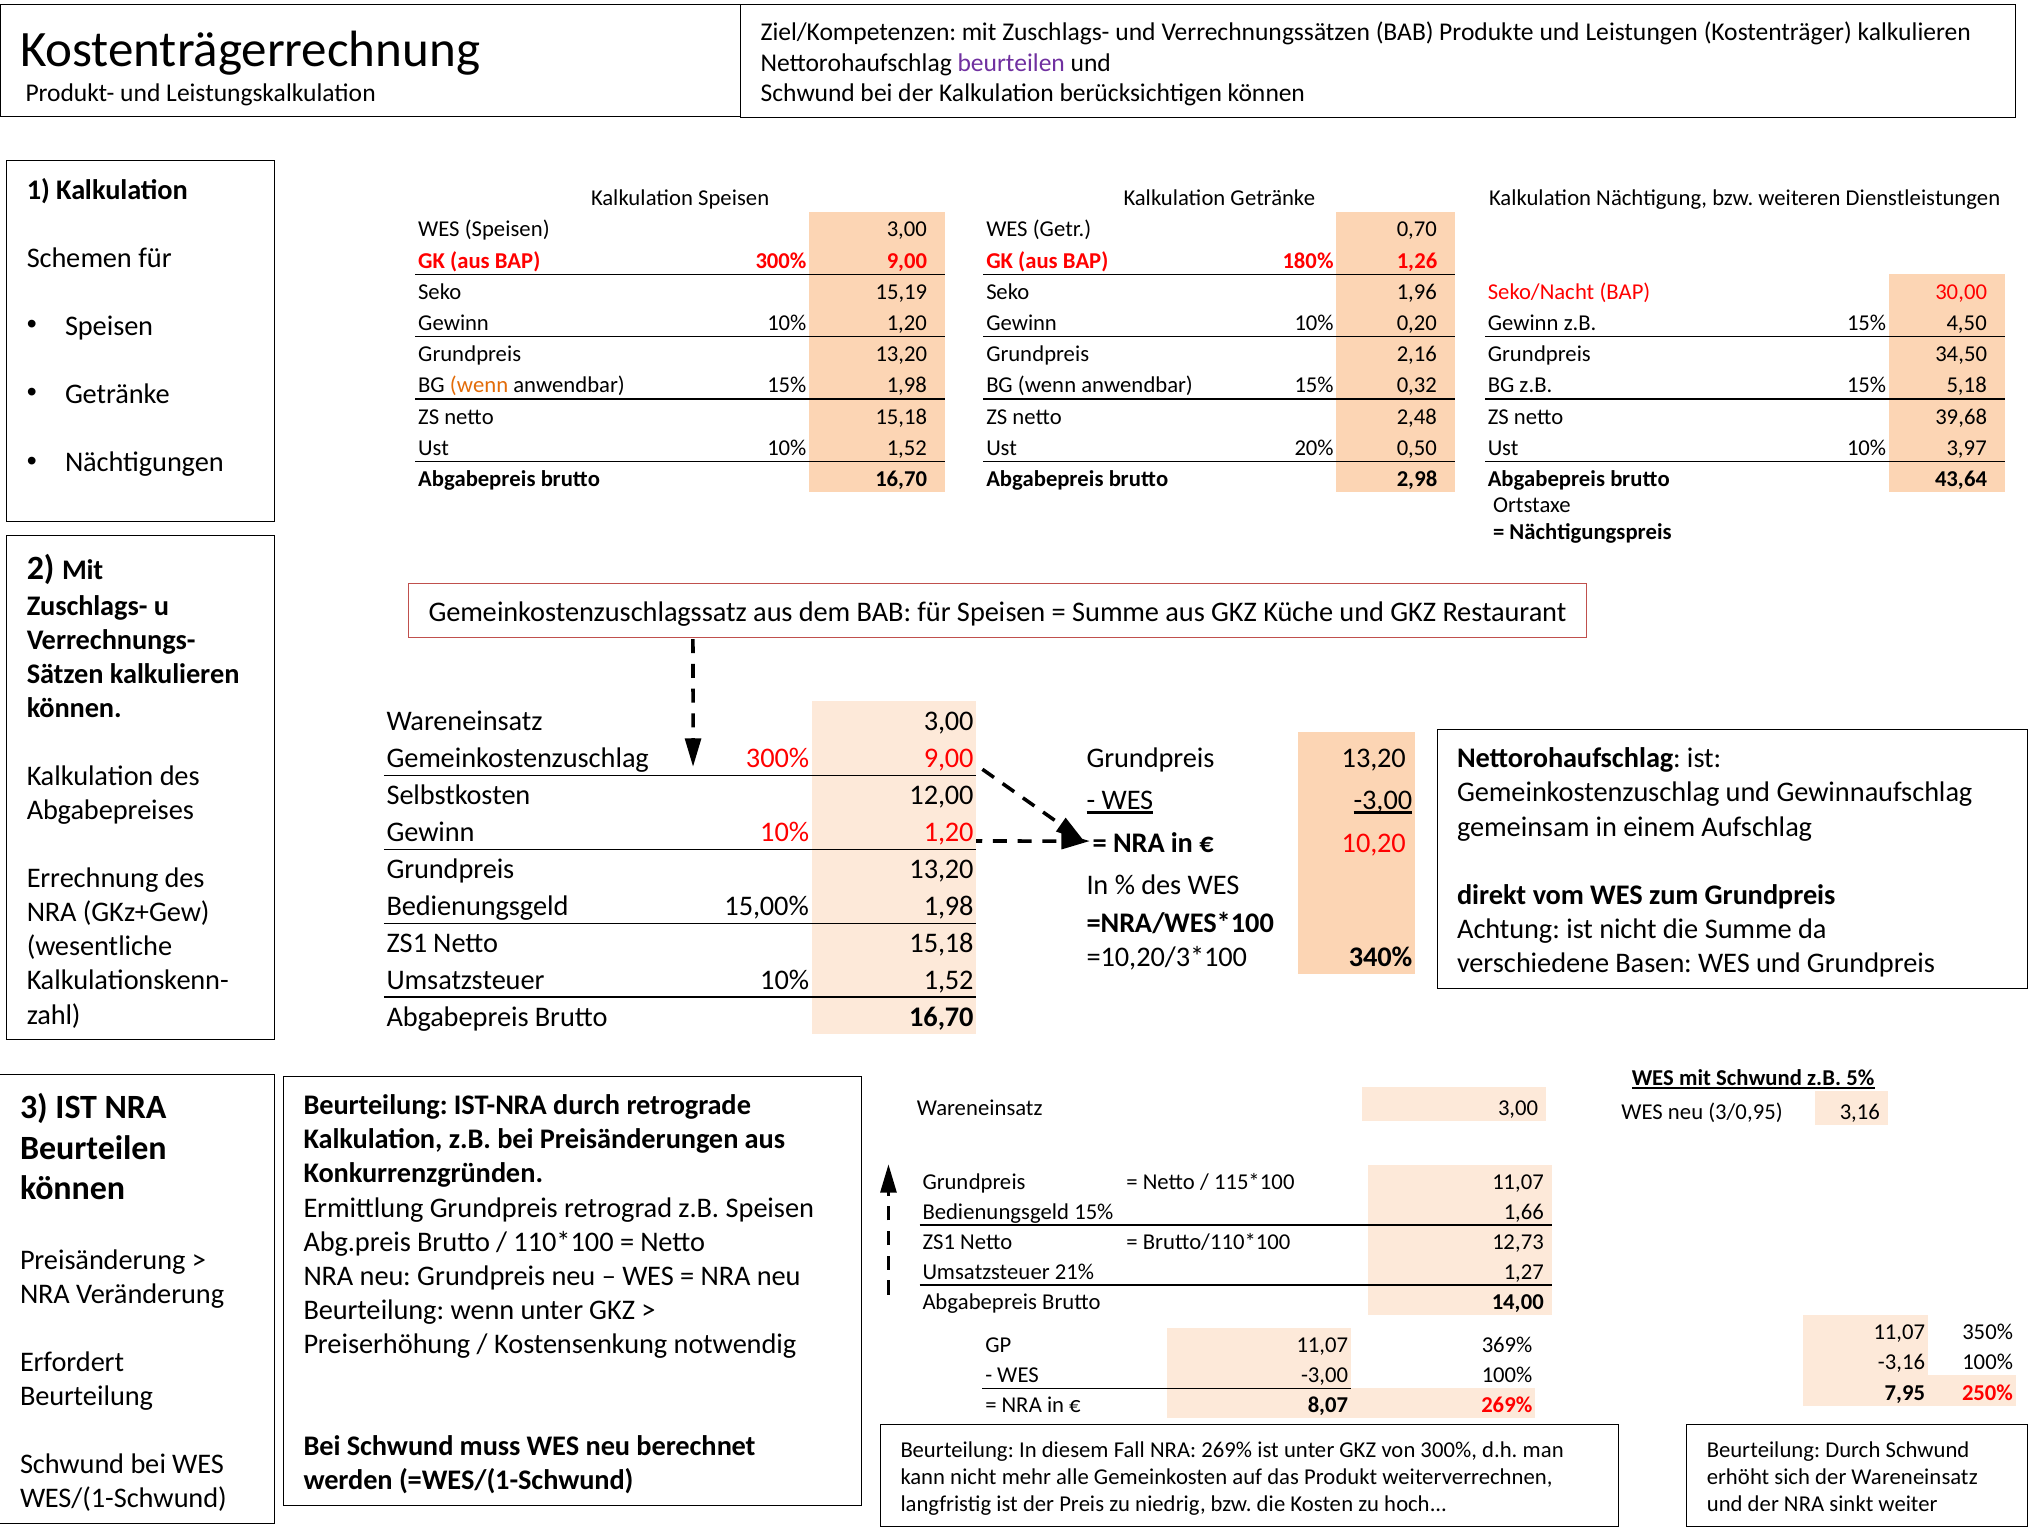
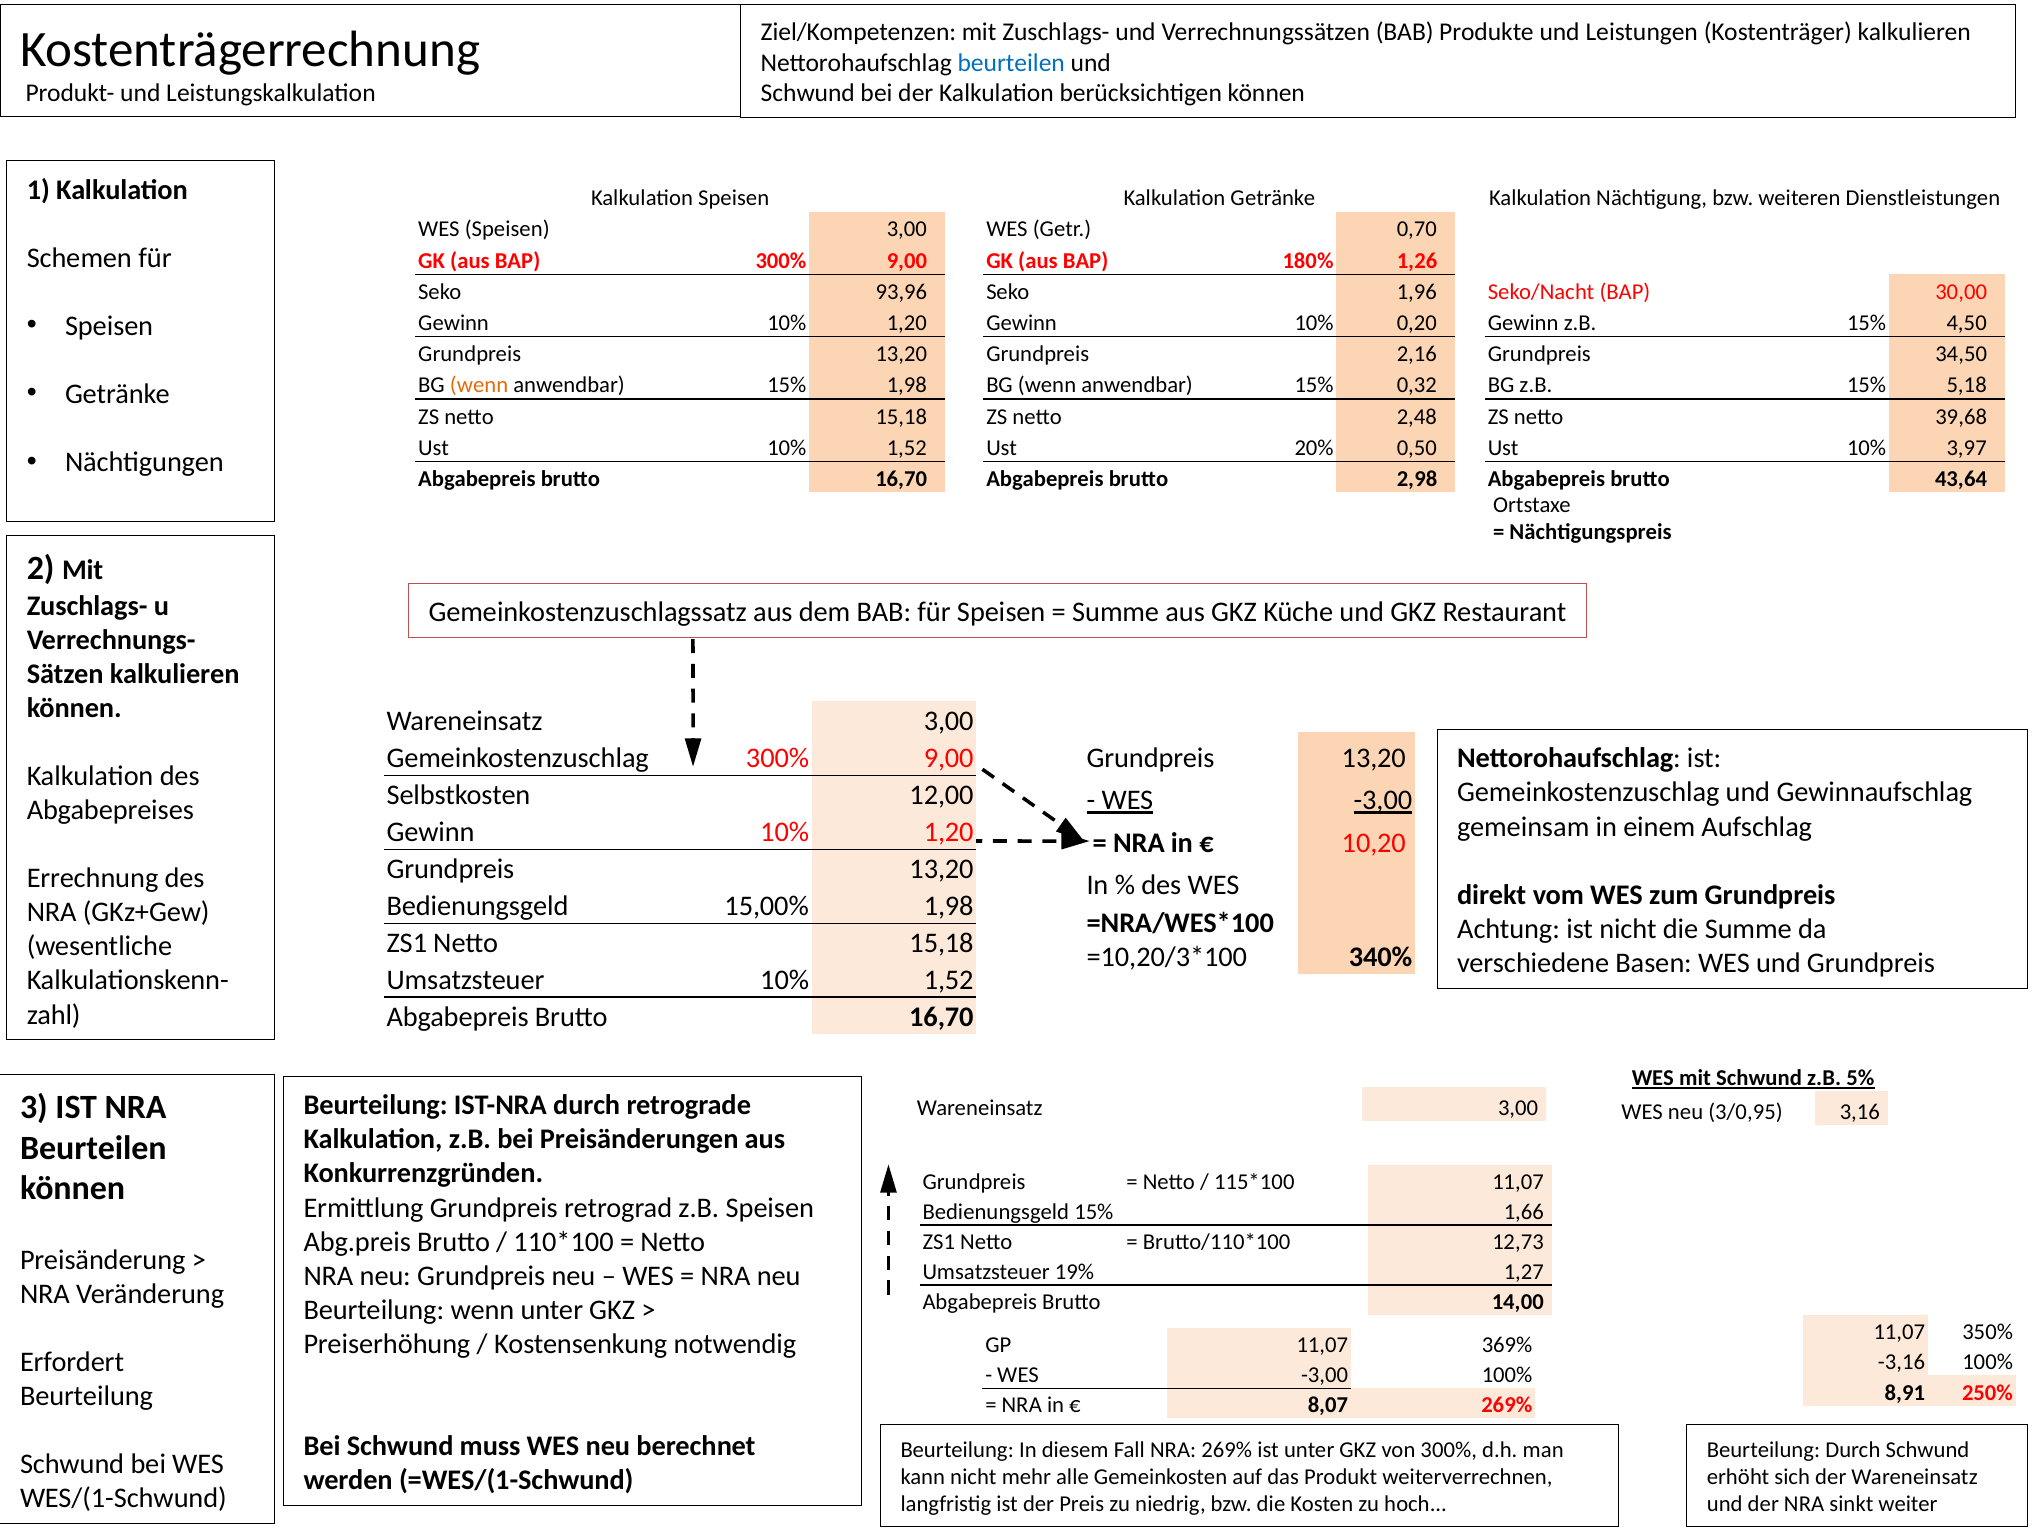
beurteilen at (1011, 63) colour: purple -> blue
15,19: 15,19 -> 93,96
21%: 21% -> 19%
7,95: 7,95 -> 8,91
